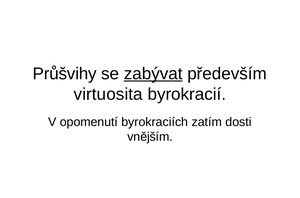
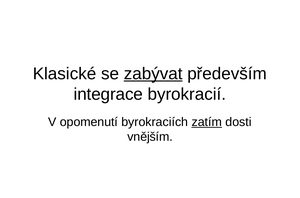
Průšvihy: Průšvihy -> Klasické
virtuosita: virtuosita -> integrace
zatím underline: none -> present
